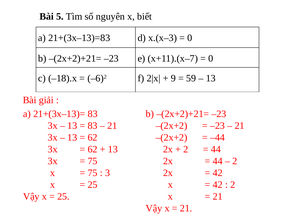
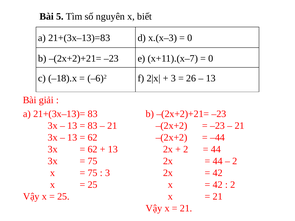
9 at (173, 78): 9 -> 3
59: 59 -> 26
